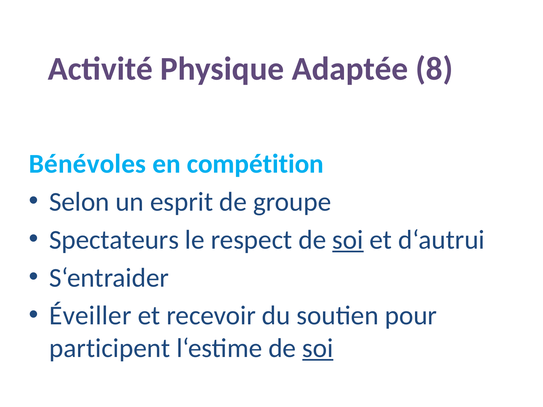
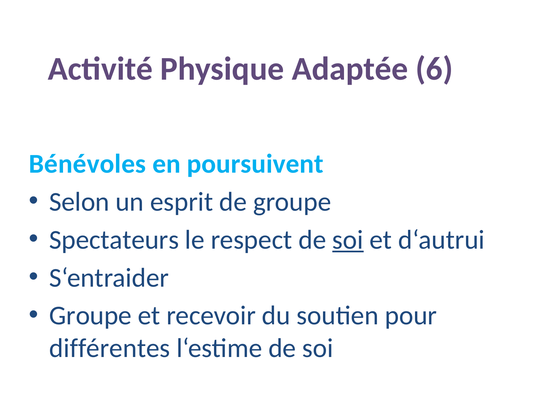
8: 8 -> 6
compétition: compétition -> poursuivent
Éveiller at (90, 316): Éveiller -> Groupe
participent: participent -> différentes
soi at (318, 348) underline: present -> none
